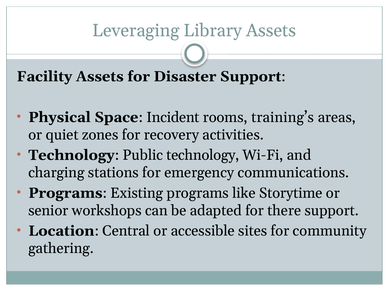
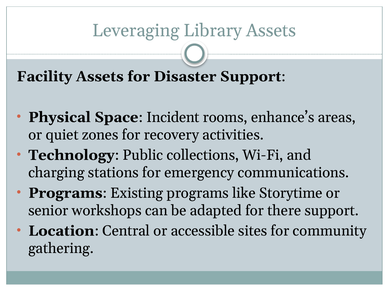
training’s: training’s -> enhance’s
Public technology: technology -> collections
